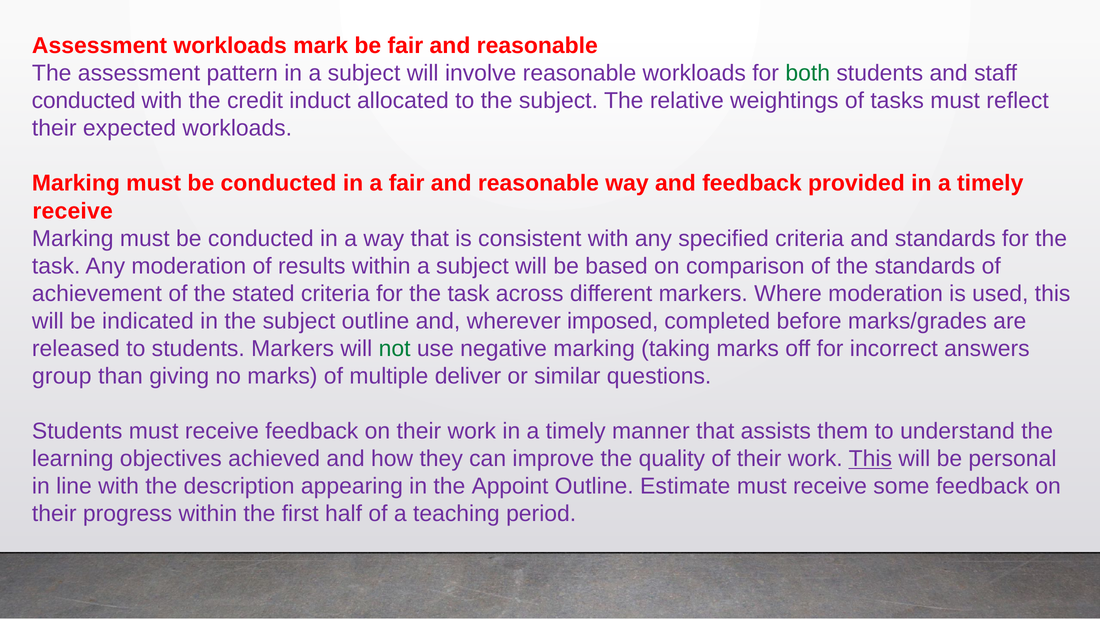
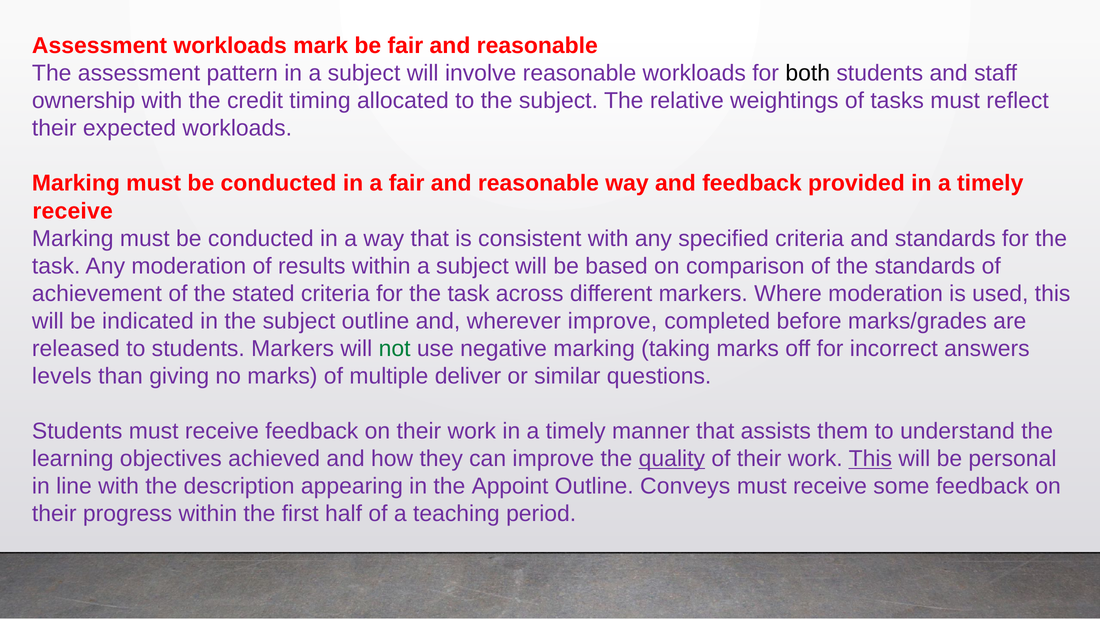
both colour: green -> black
conducted at (84, 101): conducted -> ownership
induct: induct -> timing
wherever imposed: imposed -> improve
group: group -> levels
quality underline: none -> present
Estimate: Estimate -> Conveys
